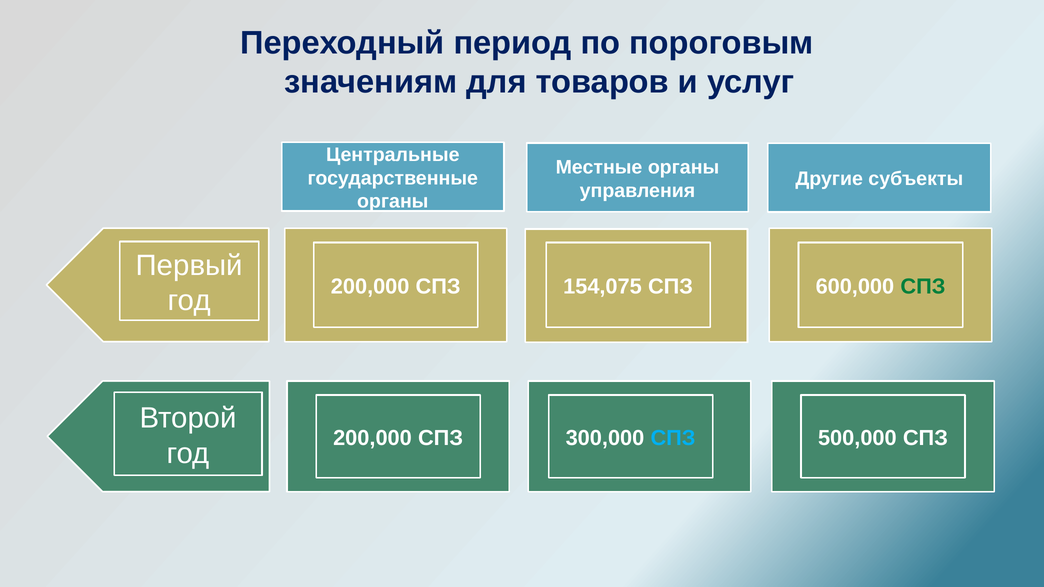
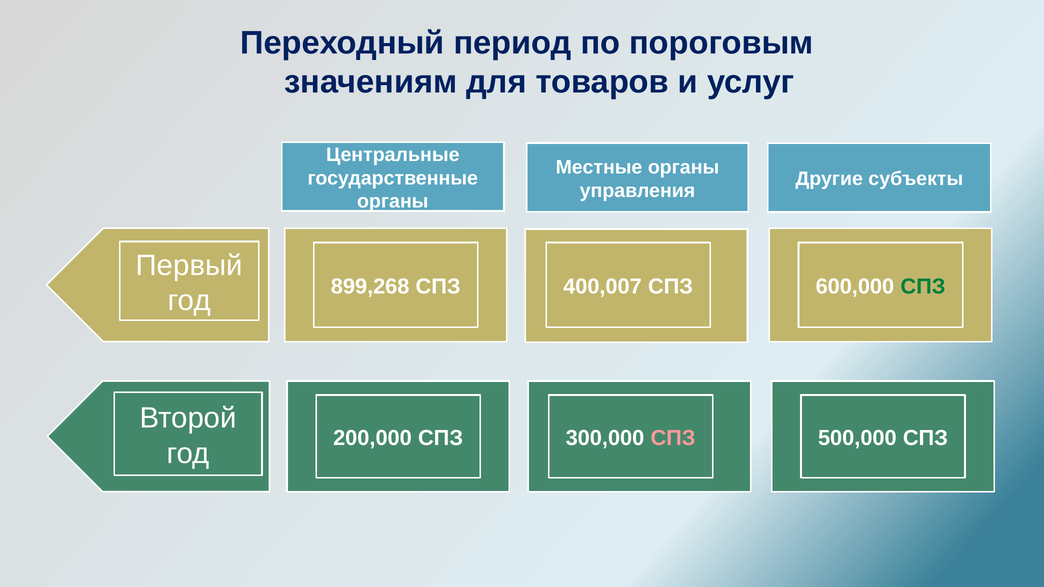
год 200,000: 200,000 -> 899,268
154,075: 154,075 -> 400,007
СПЗ at (673, 438) colour: light blue -> pink
